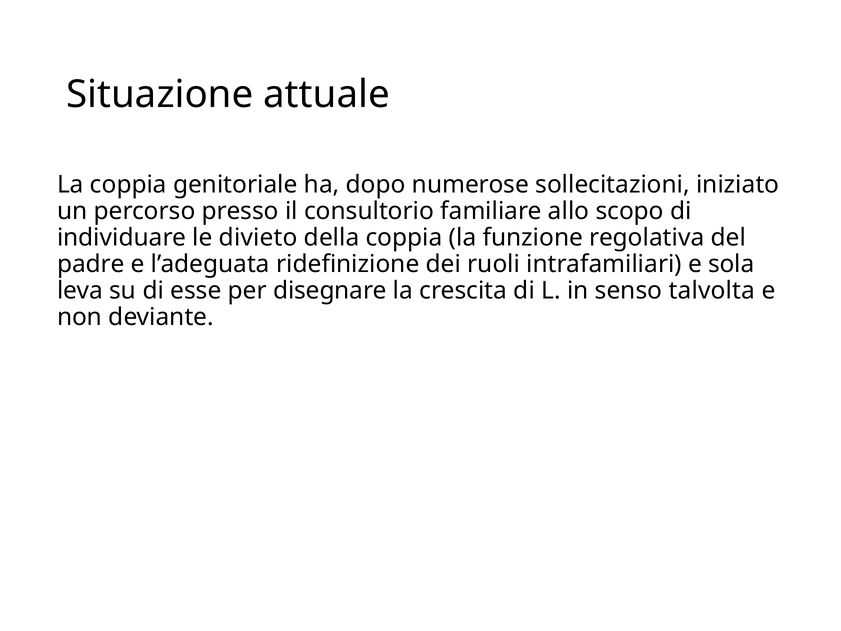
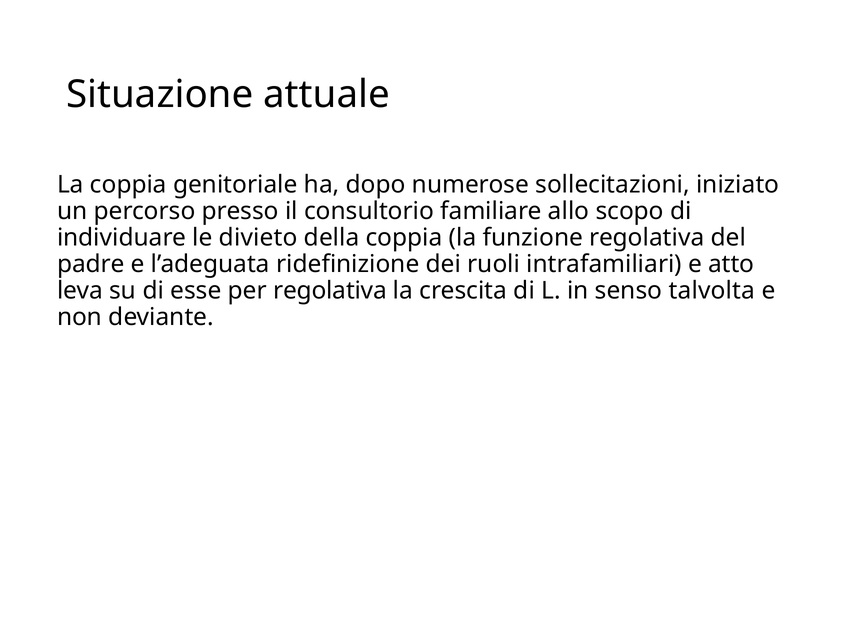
sola: sola -> atto
per disegnare: disegnare -> regolativa
